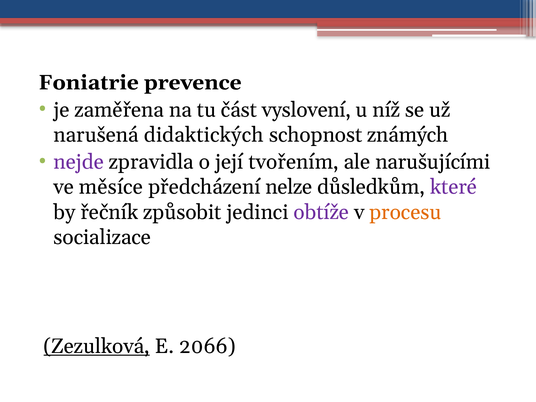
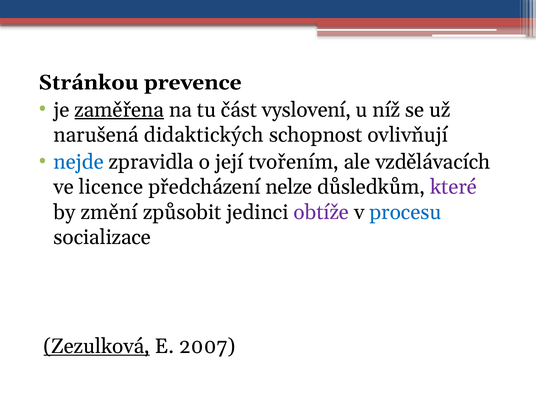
Foniatrie: Foniatrie -> Stránkou
zaměřena underline: none -> present
známých: známých -> ovlivňují
nejde colour: purple -> blue
narušujícími: narušujícími -> vzdělávacích
měsíce: měsíce -> licence
řečník: řečník -> změní
procesu colour: orange -> blue
2066: 2066 -> 2007
